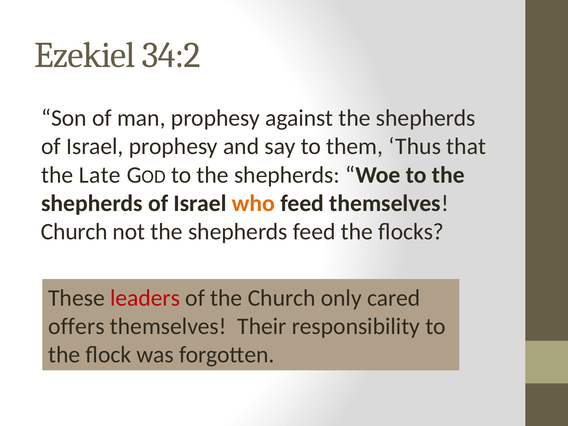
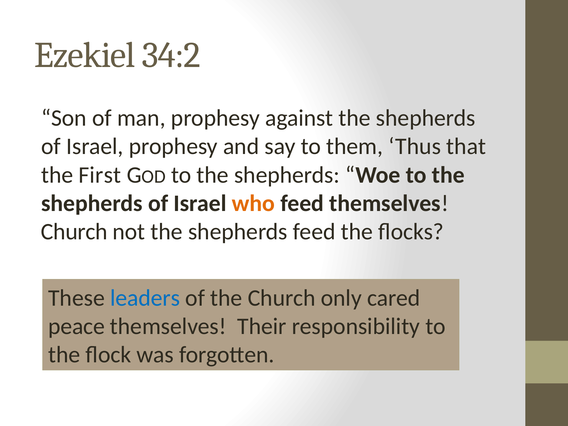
Late: Late -> First
leaders colour: red -> blue
offers: offers -> peace
